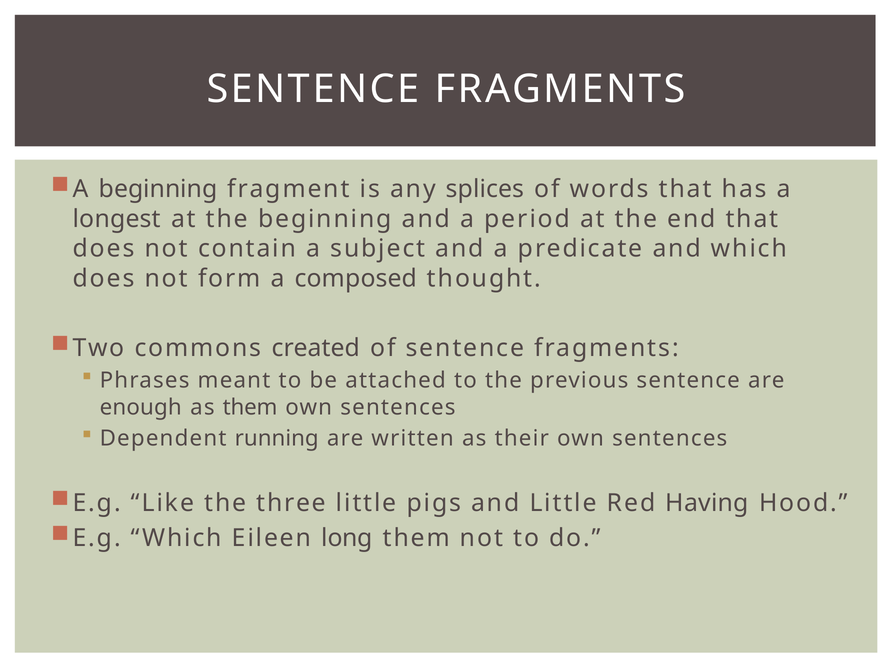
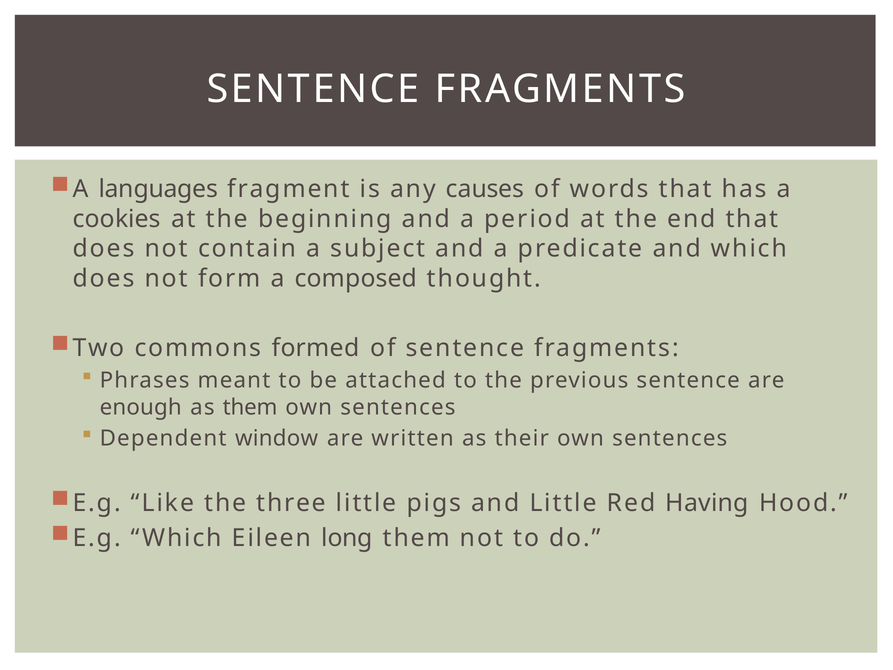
A beginning: beginning -> languages
splices: splices -> causes
longest: longest -> cookies
created: created -> formed
running: running -> window
